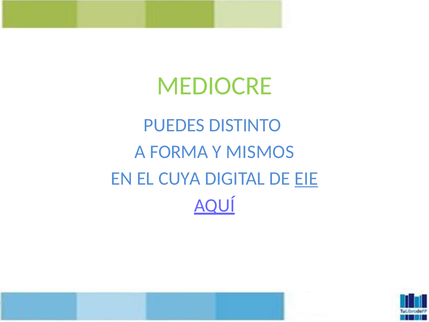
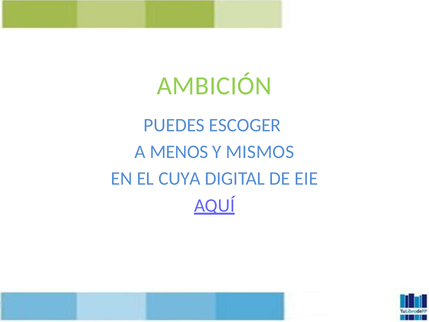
MEDIOCRE: MEDIOCRE -> AMBICIÓN
DISTINTO: DISTINTO -> ESCOGER
FORMA: FORMA -> MENOS
EIE underline: present -> none
